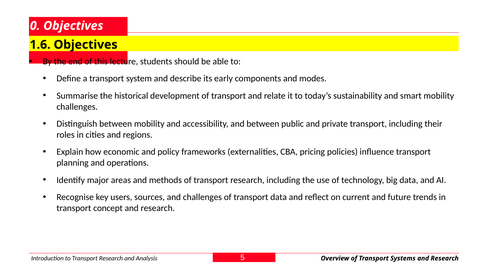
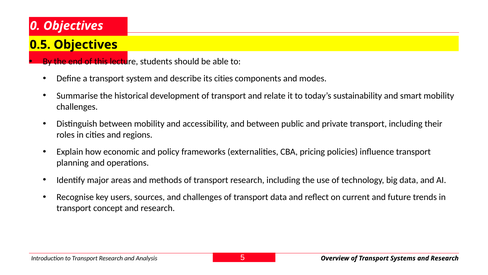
1.6: 1.6 -> 0.5
its early: early -> cities
